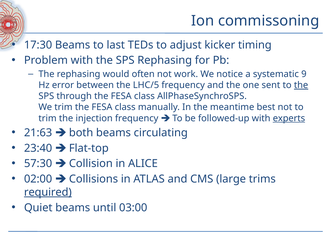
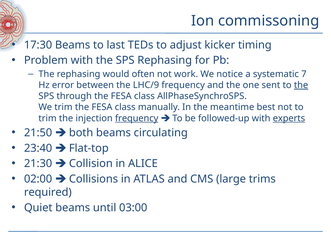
9: 9 -> 7
LHC/5: LHC/5 -> LHC/9
frequency at (137, 118) underline: none -> present
21:63: 21:63 -> 21:50
57:30: 57:30 -> 21:30
required underline: present -> none
